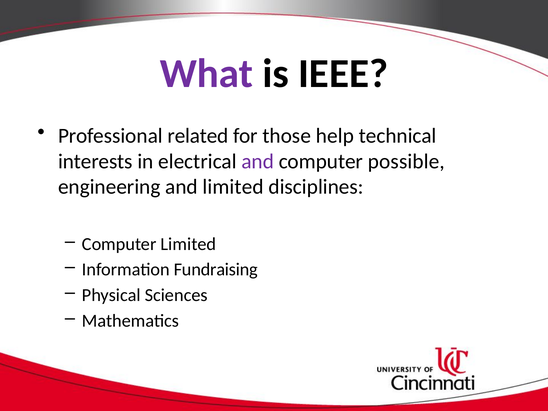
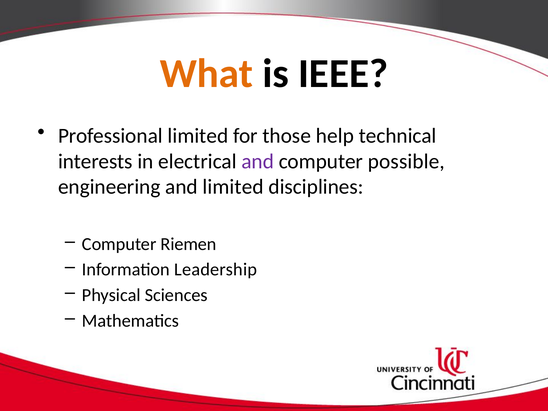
What colour: purple -> orange
Professional related: related -> limited
Computer Limited: Limited -> Riemen
Fundraising: Fundraising -> Leadership
